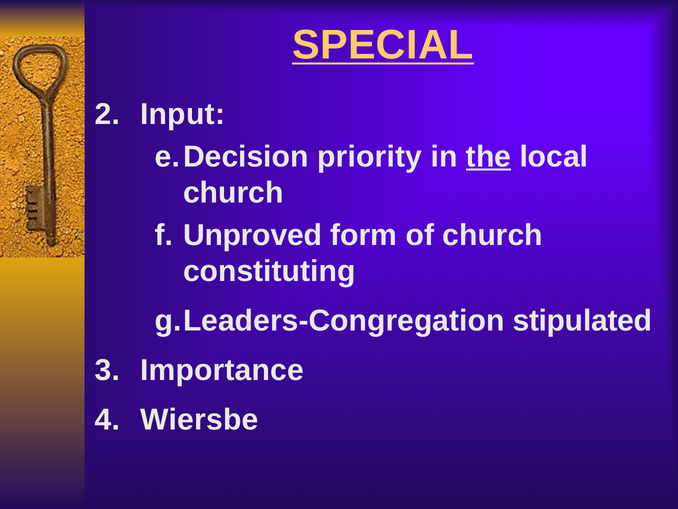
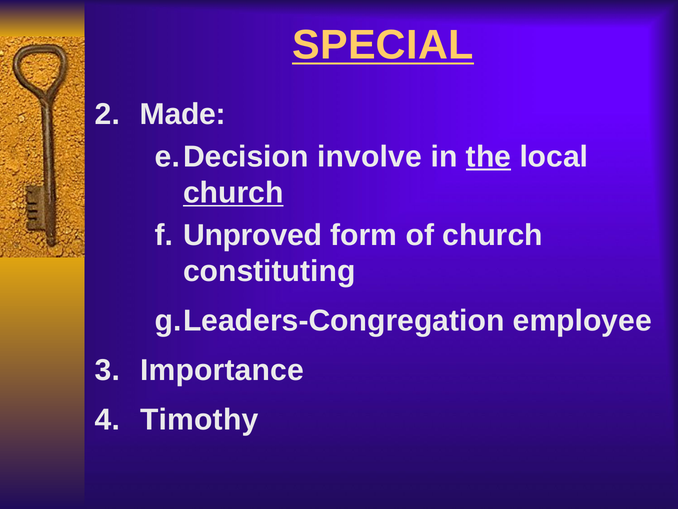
Input: Input -> Made
priority: priority -> involve
church at (233, 193) underline: none -> present
stipulated: stipulated -> employee
Wiersbe: Wiersbe -> Timothy
